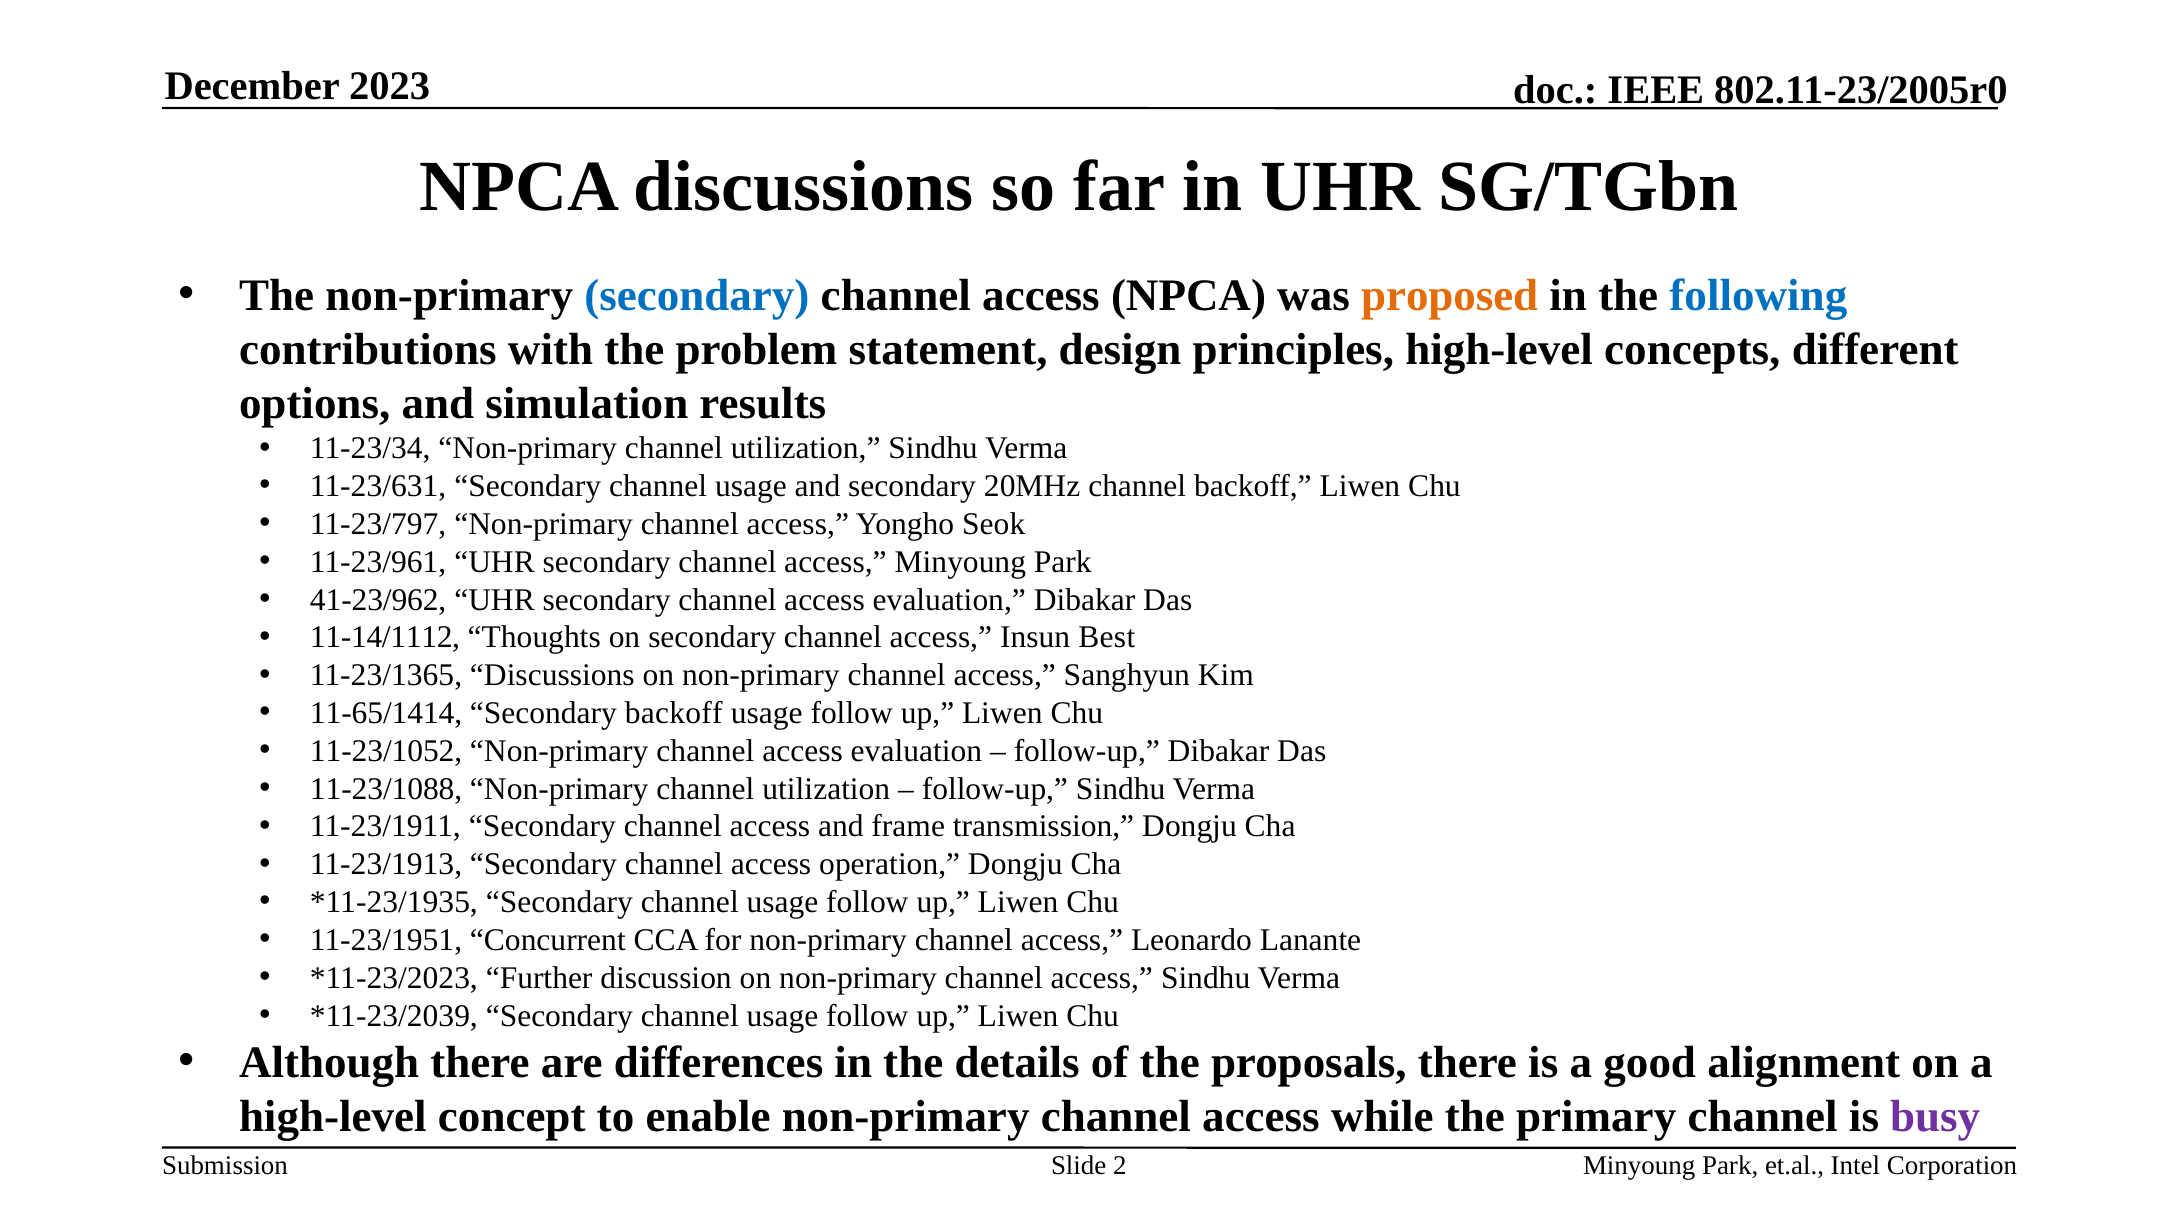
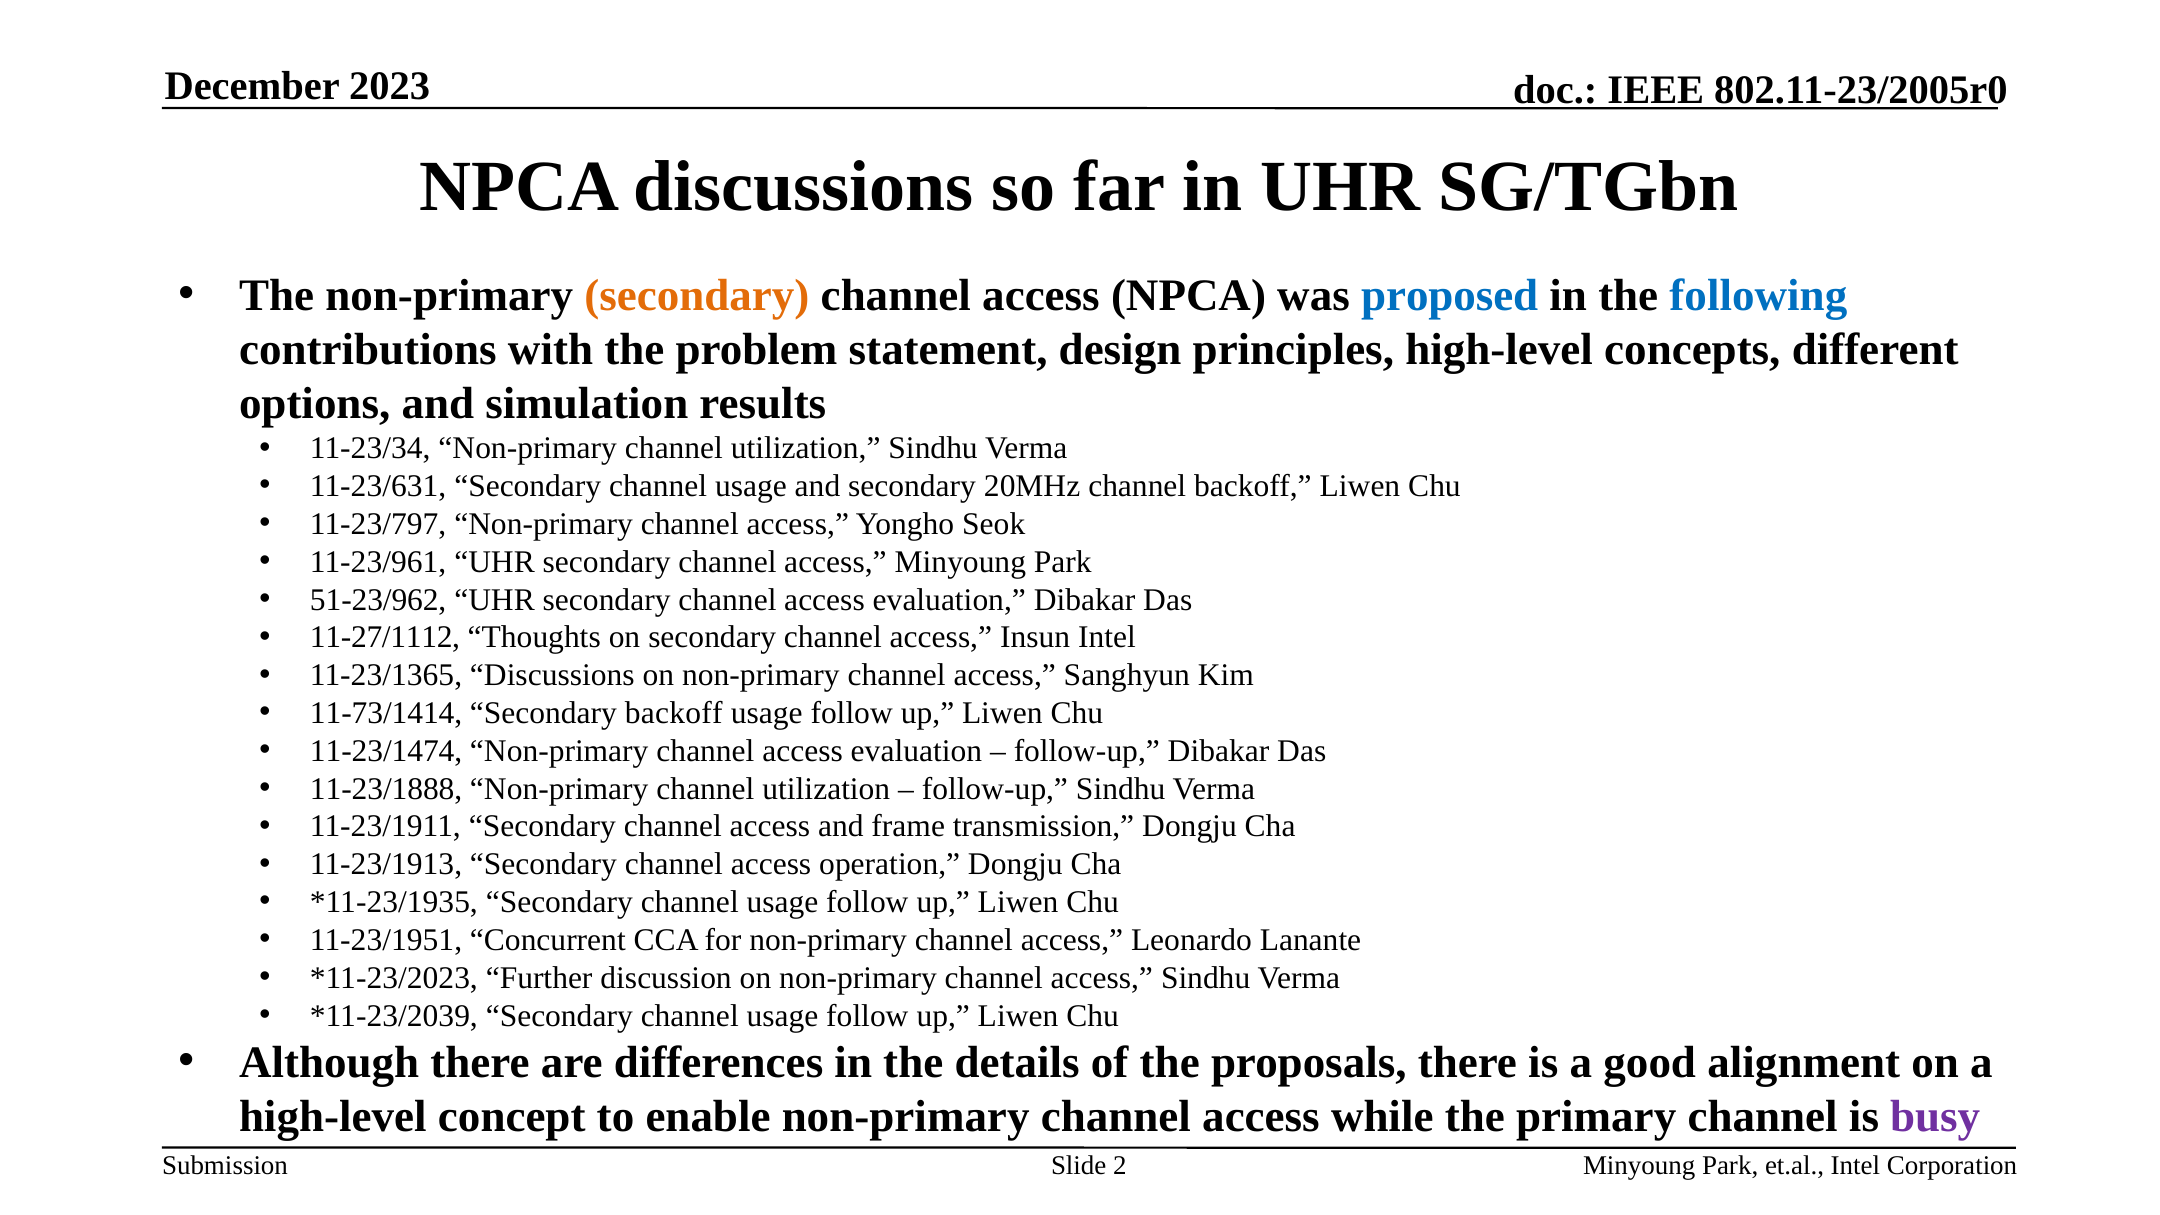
secondary at (697, 295) colour: blue -> orange
proposed colour: orange -> blue
41-23/962: 41-23/962 -> 51-23/962
11-14/1112: 11-14/1112 -> 11-27/1112
Insun Best: Best -> Intel
11-65/1414: 11-65/1414 -> 11-73/1414
11-23/1052: 11-23/1052 -> 11-23/1474
11-23/1088: 11-23/1088 -> 11-23/1888
